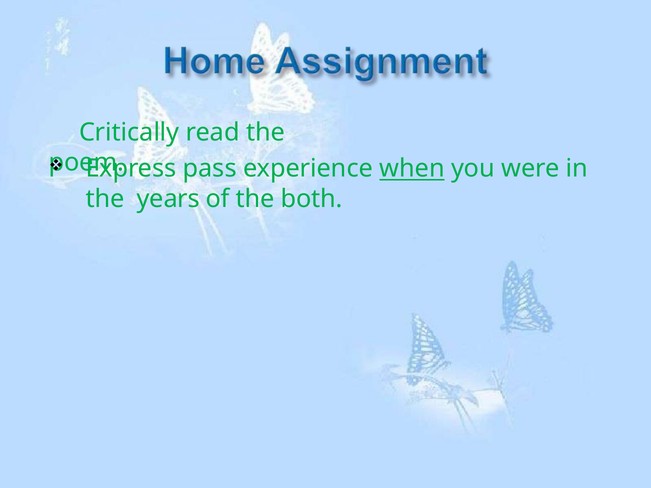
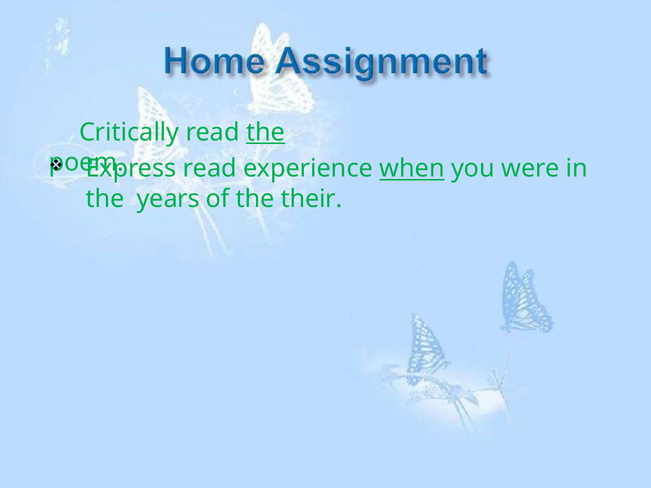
the at (266, 132) underline: none -> present
pass at (210, 169): pass -> read
both: both -> their
